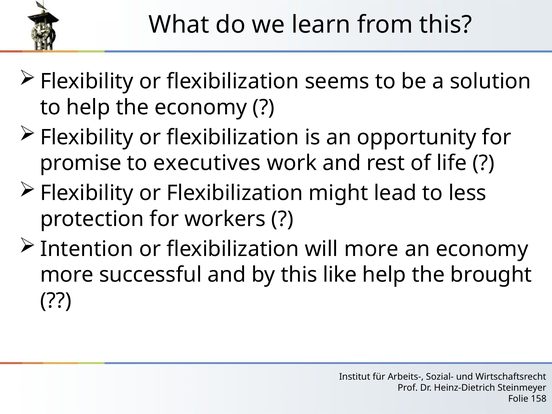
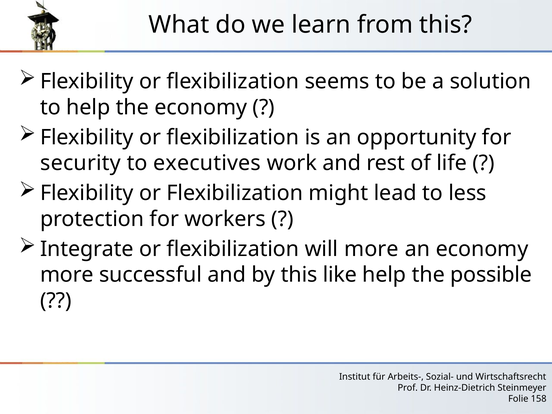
promise: promise -> security
Intention: Intention -> Integrate
brought: brought -> possible
